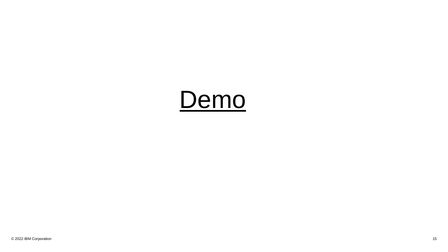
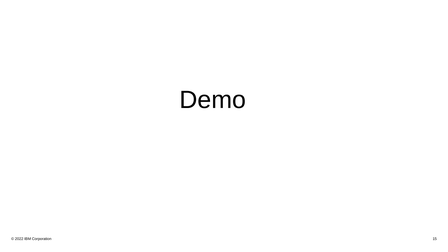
Demo underline: present -> none
